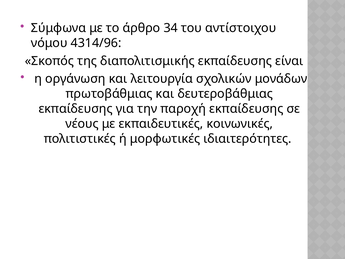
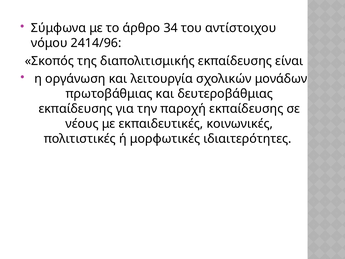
4314/96: 4314/96 -> 2414/96
